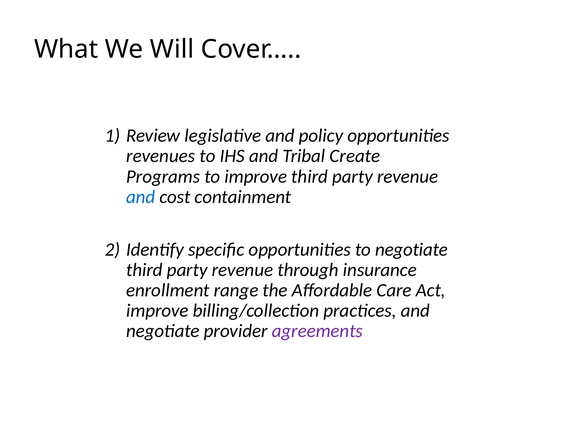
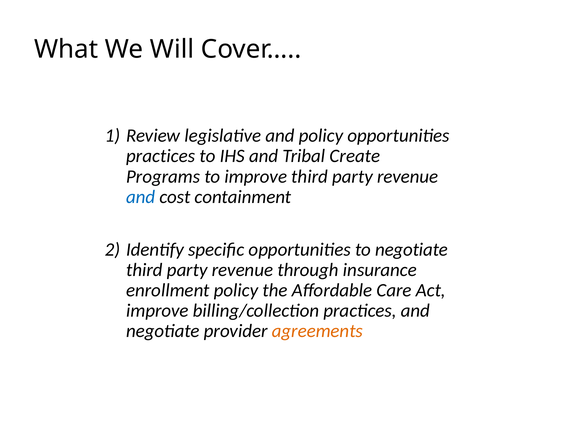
revenues at (161, 156): revenues -> practices
enrollment range: range -> policy
agreements colour: purple -> orange
